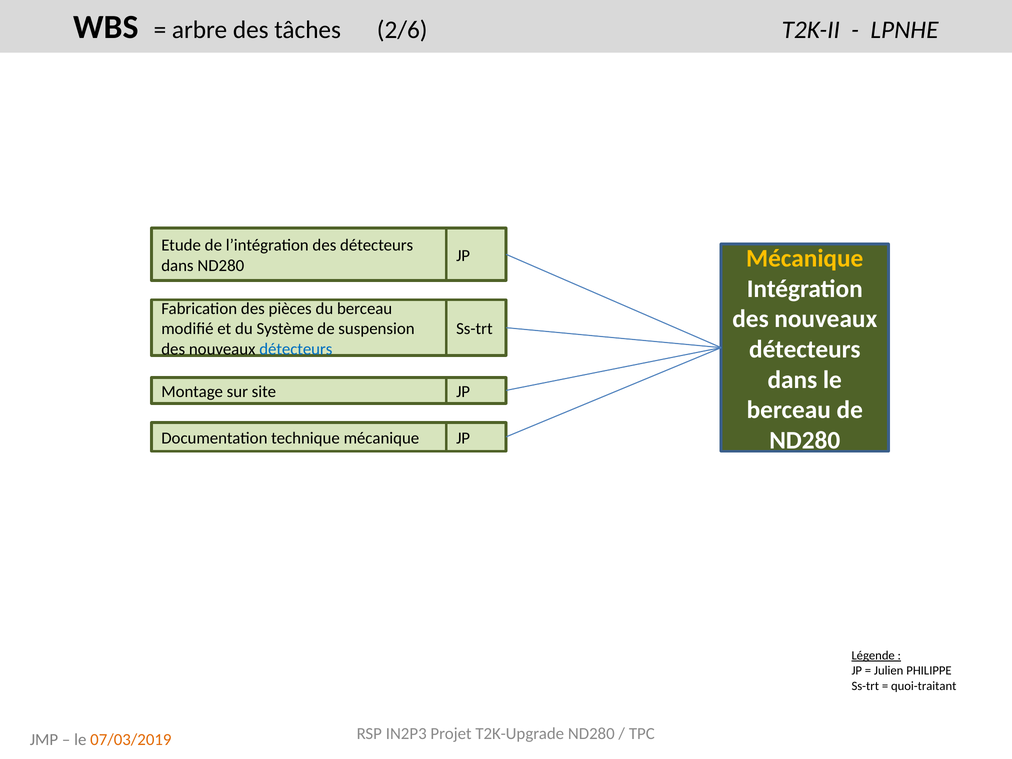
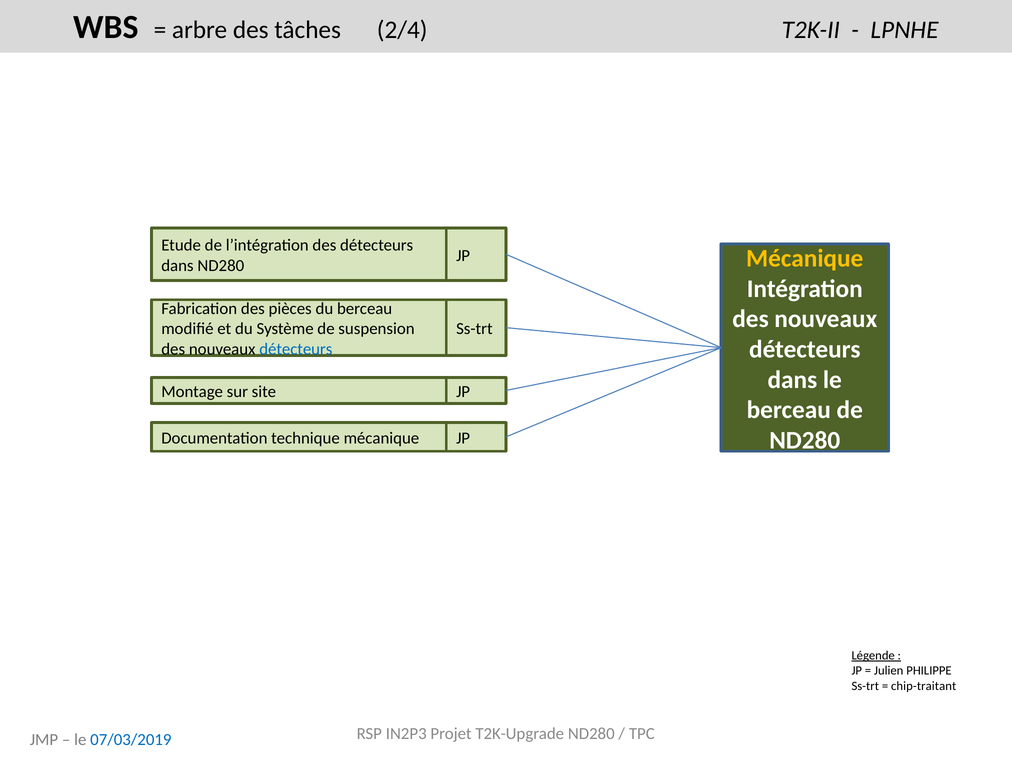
2/6: 2/6 -> 2/4
quoi-traitant: quoi-traitant -> chip-traitant
07/03/2019 colour: orange -> blue
